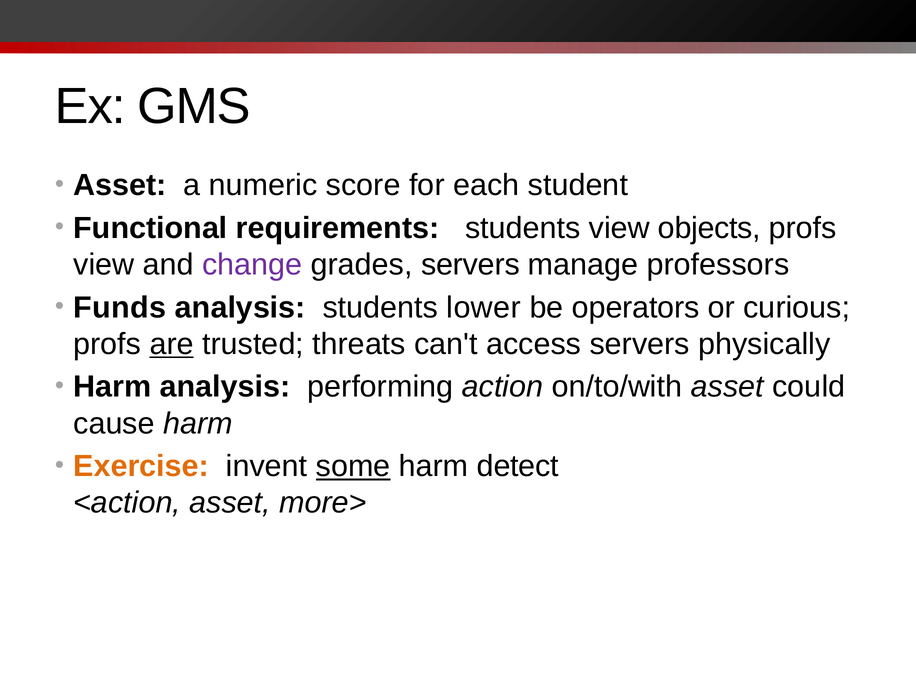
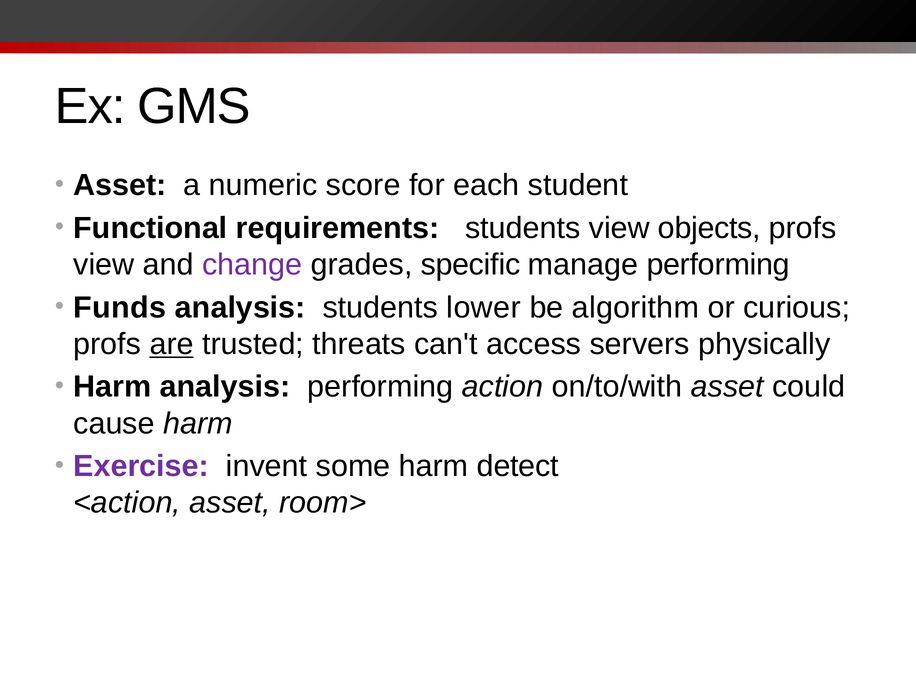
grades servers: servers -> specific
manage professors: professors -> performing
operators: operators -> algorithm
Exercise colour: orange -> purple
some underline: present -> none
more>: more> -> room>
